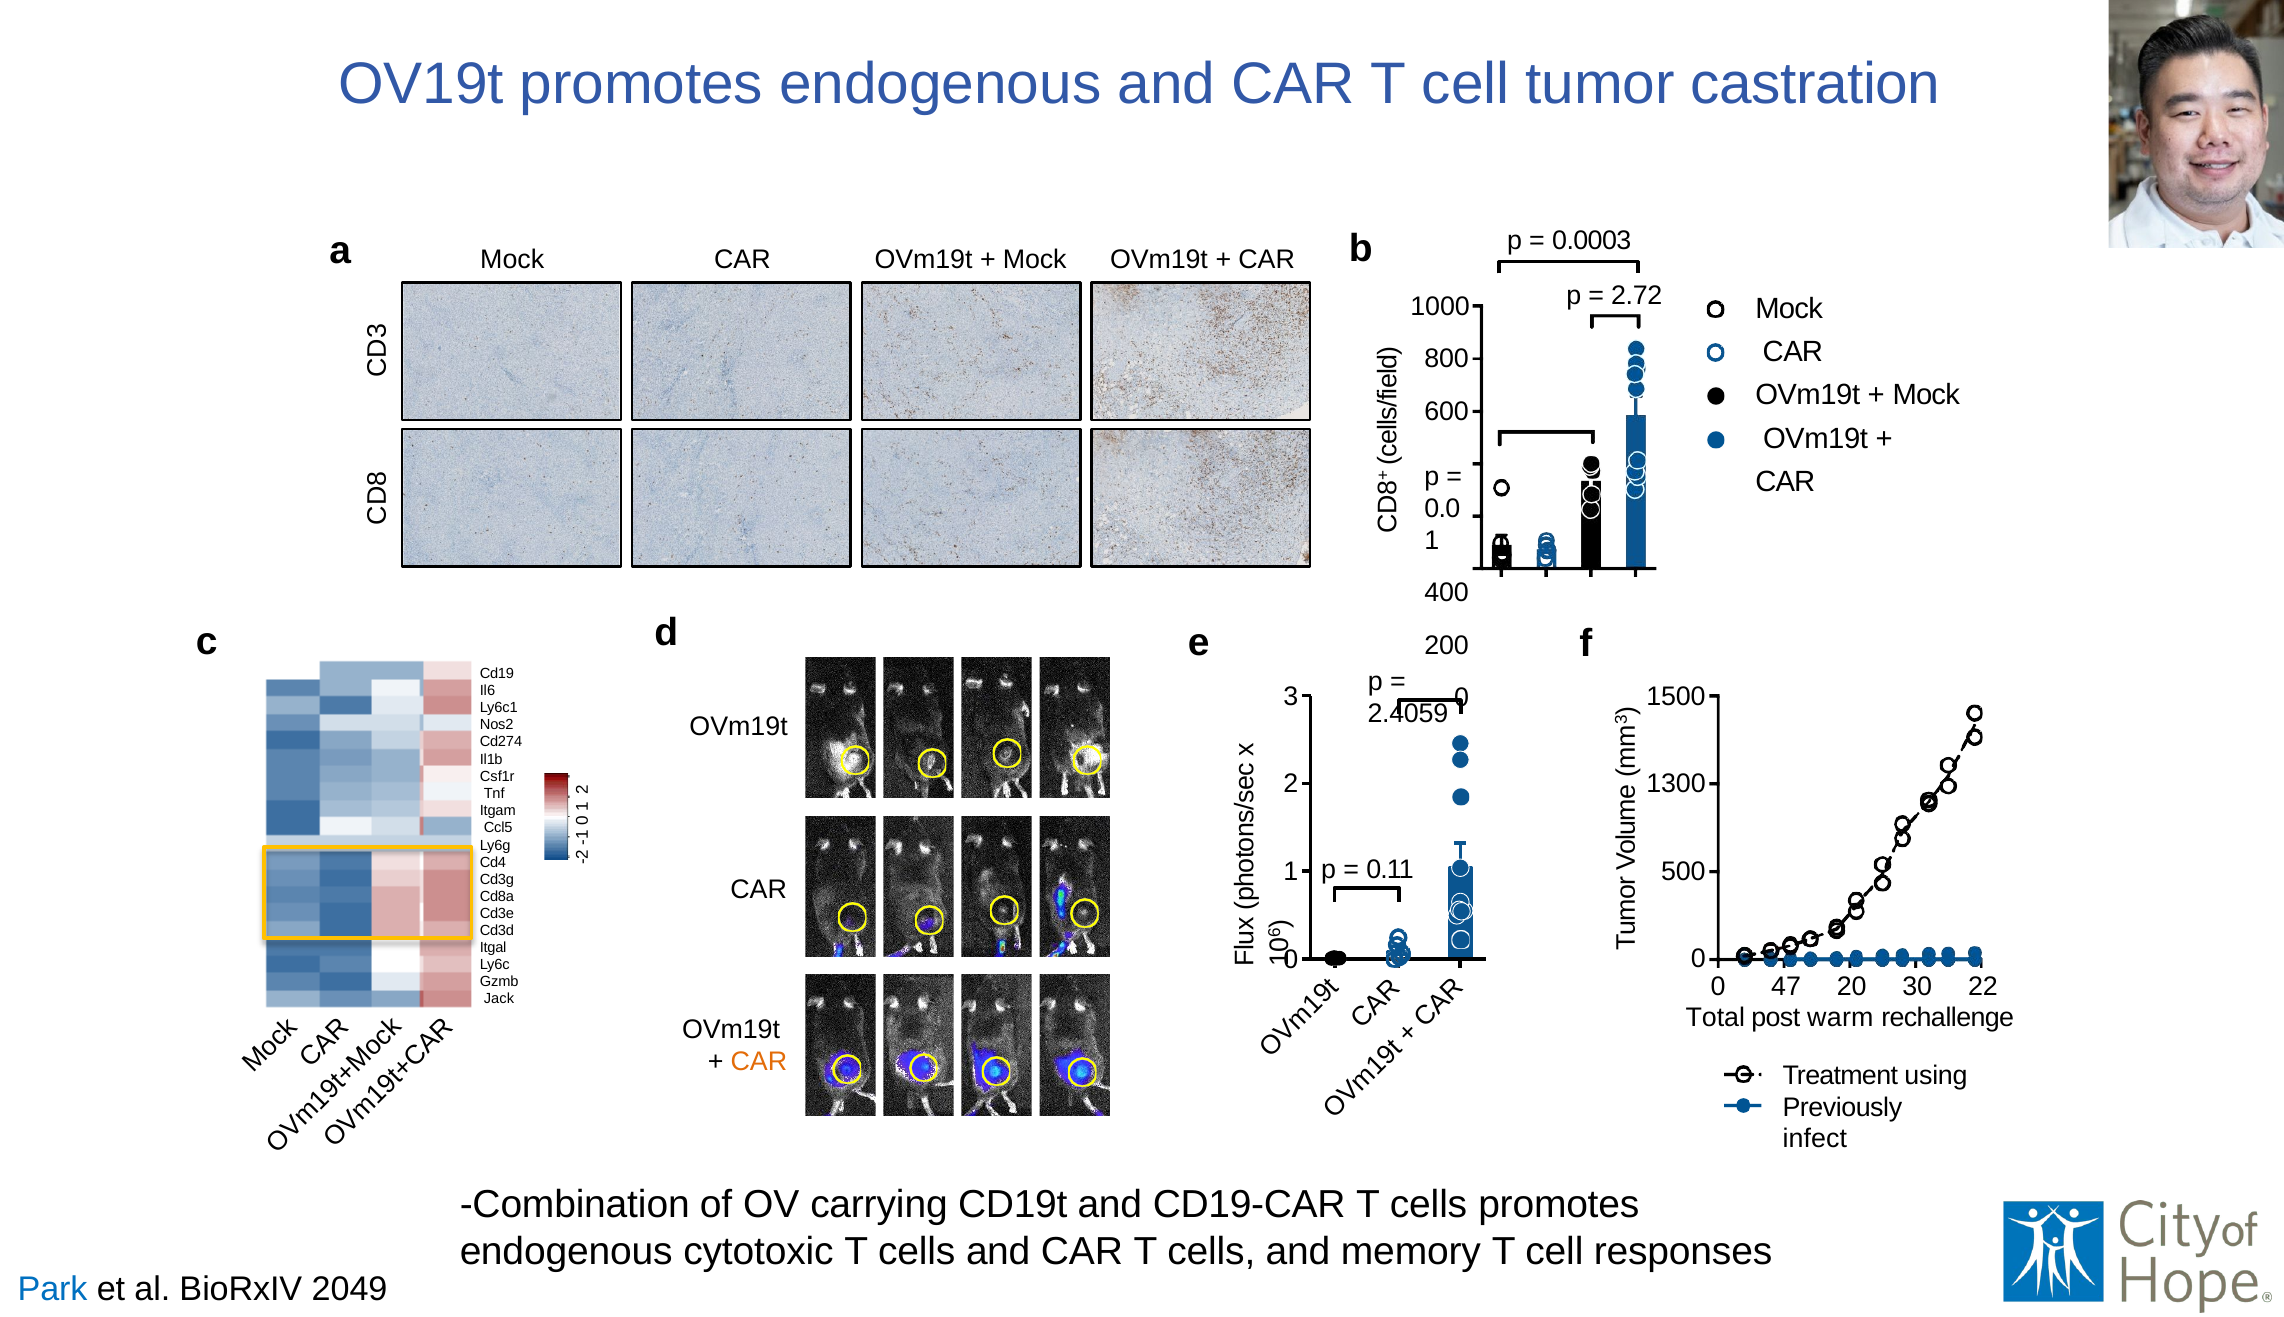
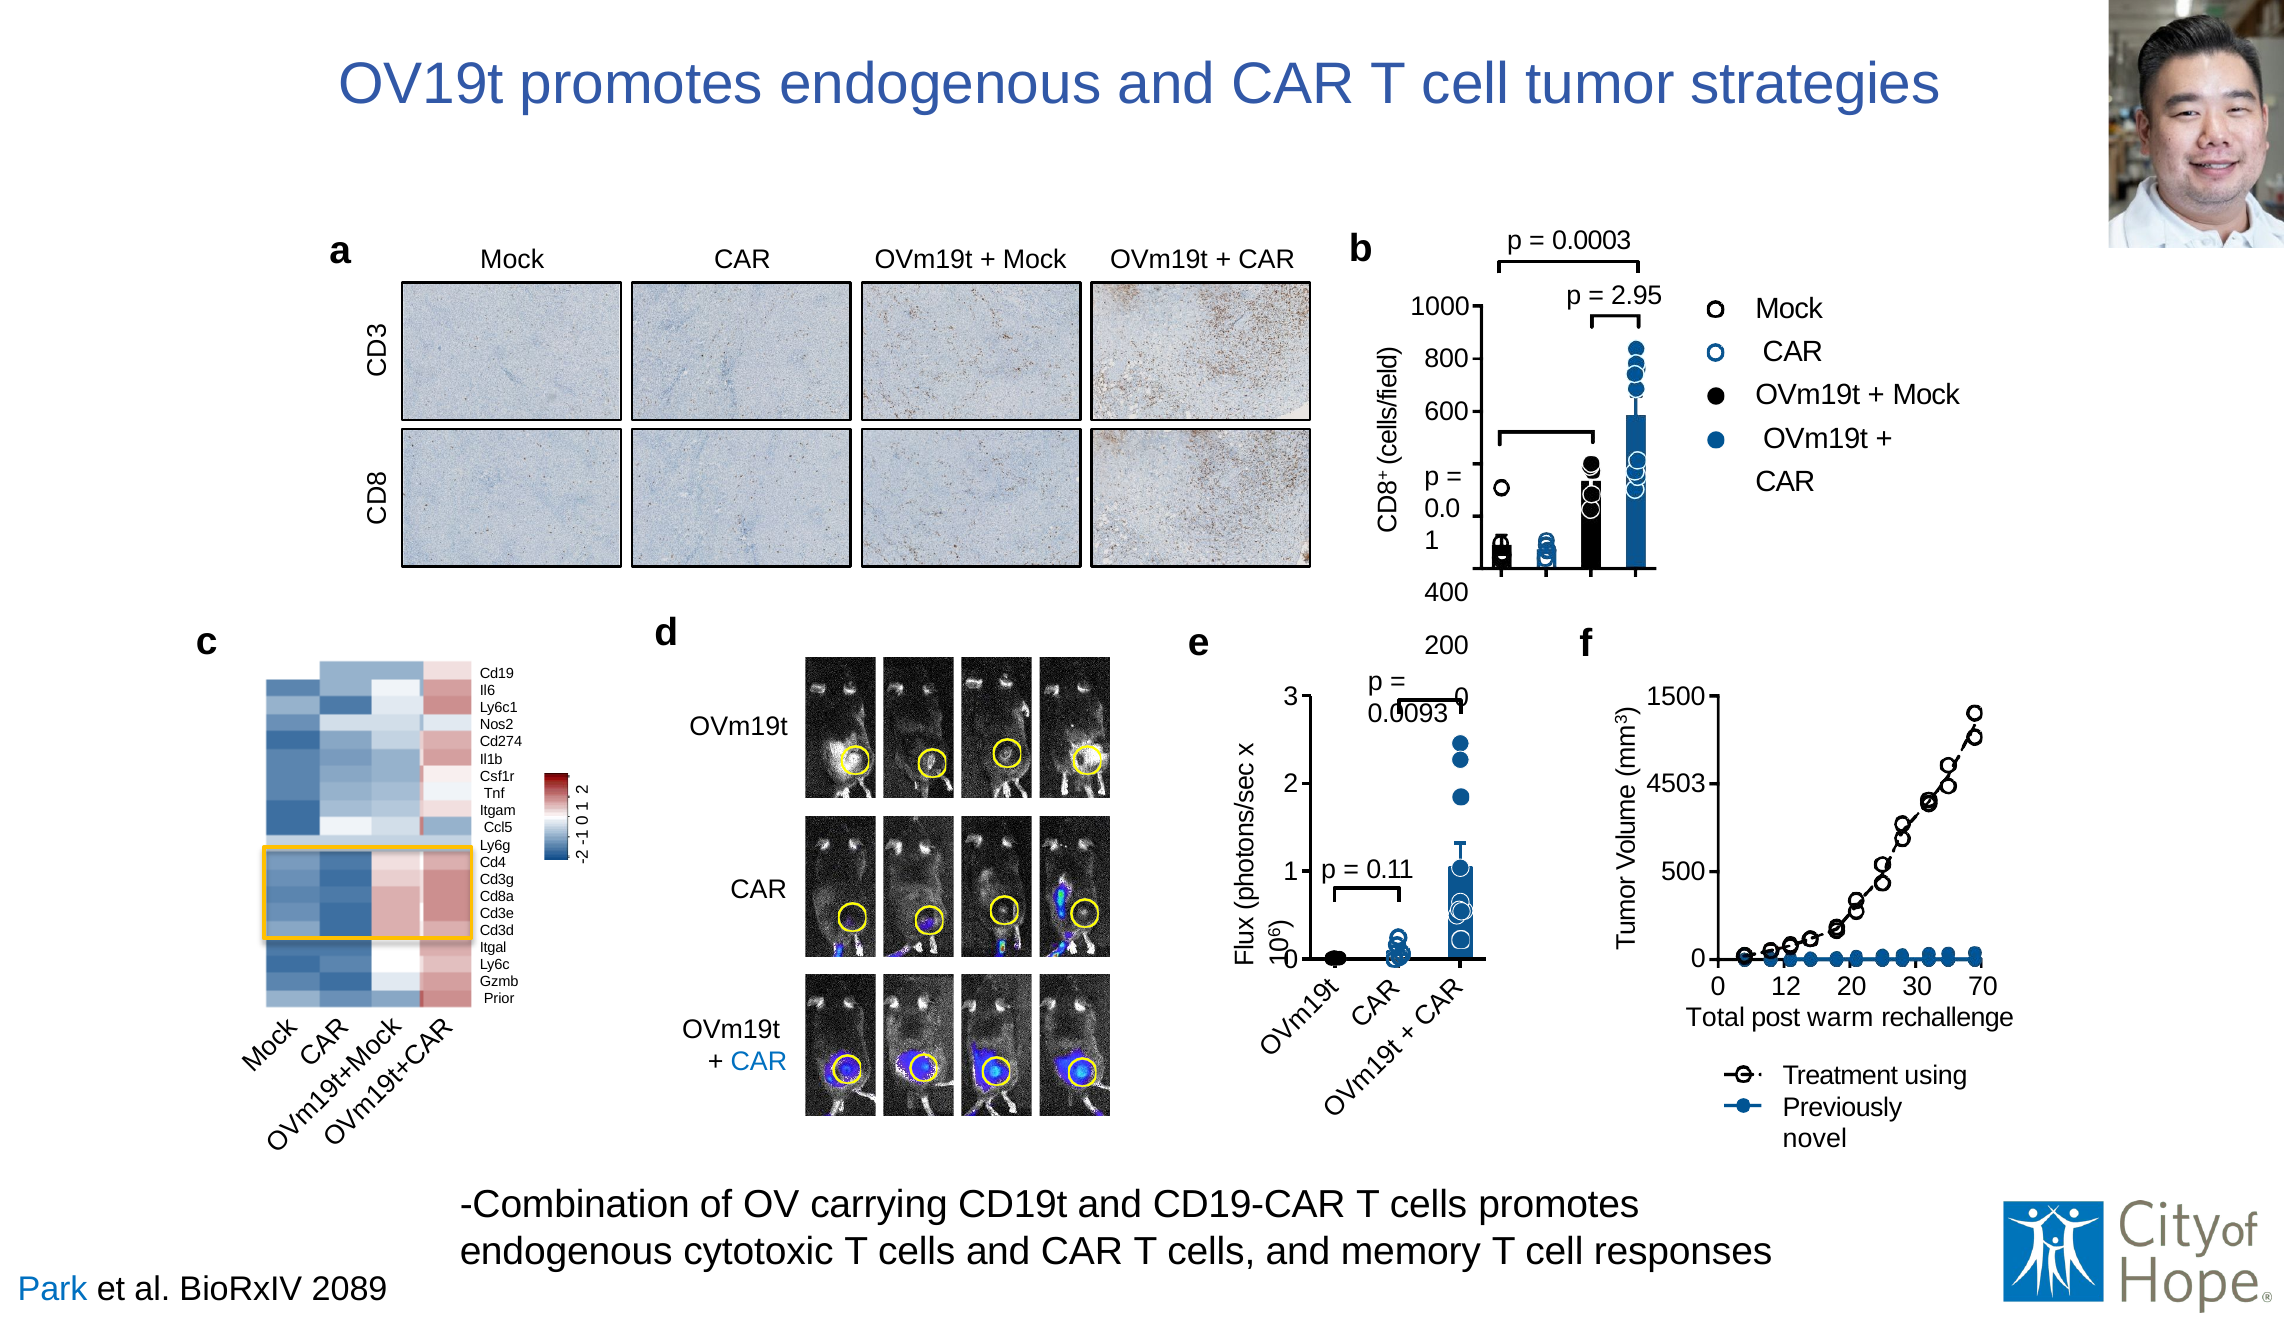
castration: castration -> strategies
2.72: 2.72 -> 2.95
2.4059: 2.4059 -> 0.0093
1300: 1300 -> 4503
47: 47 -> 12
22: 22 -> 70
Jack: Jack -> Prior
CAR at (759, 1062) colour: orange -> blue
infect: infect -> novel
2049: 2049 -> 2089
